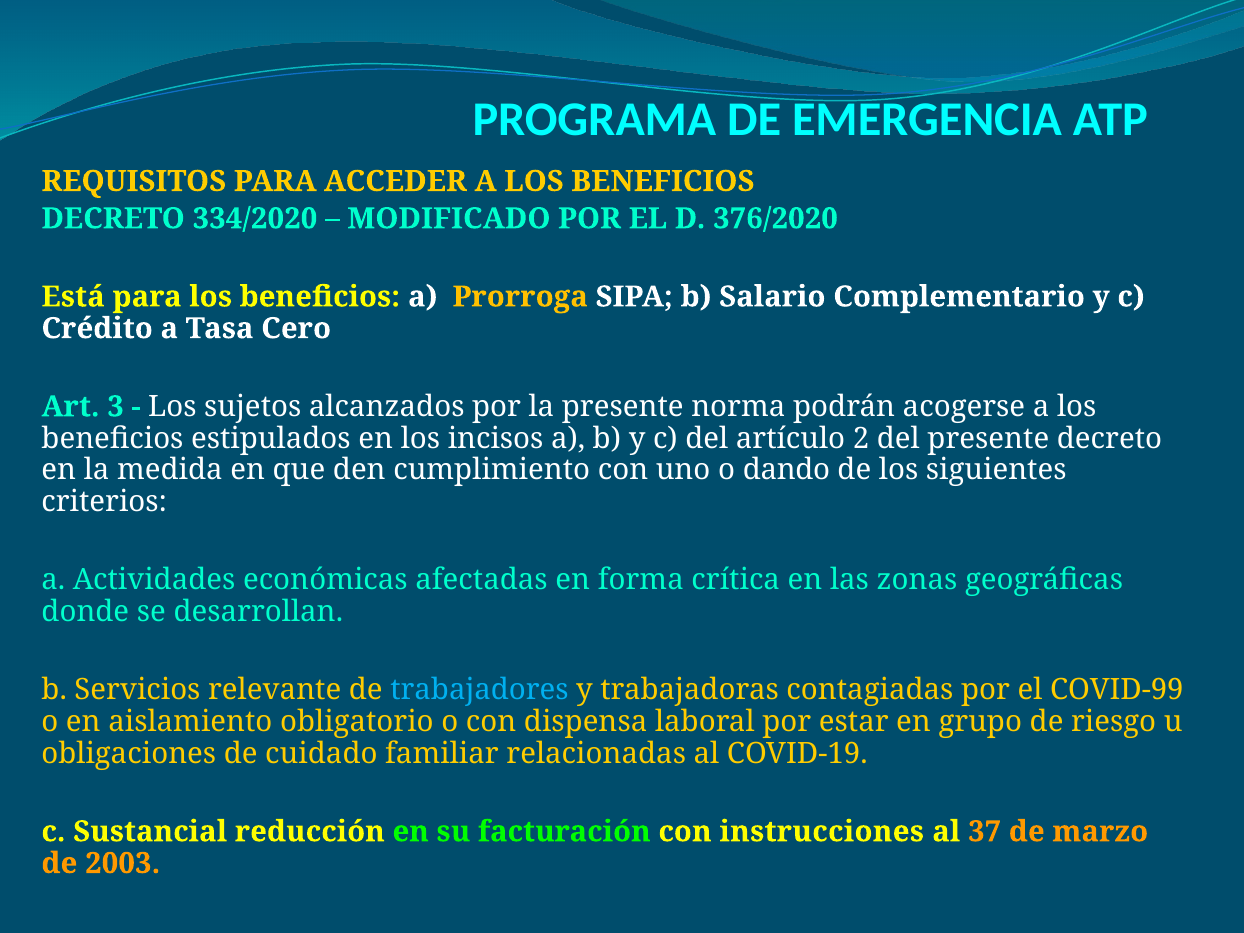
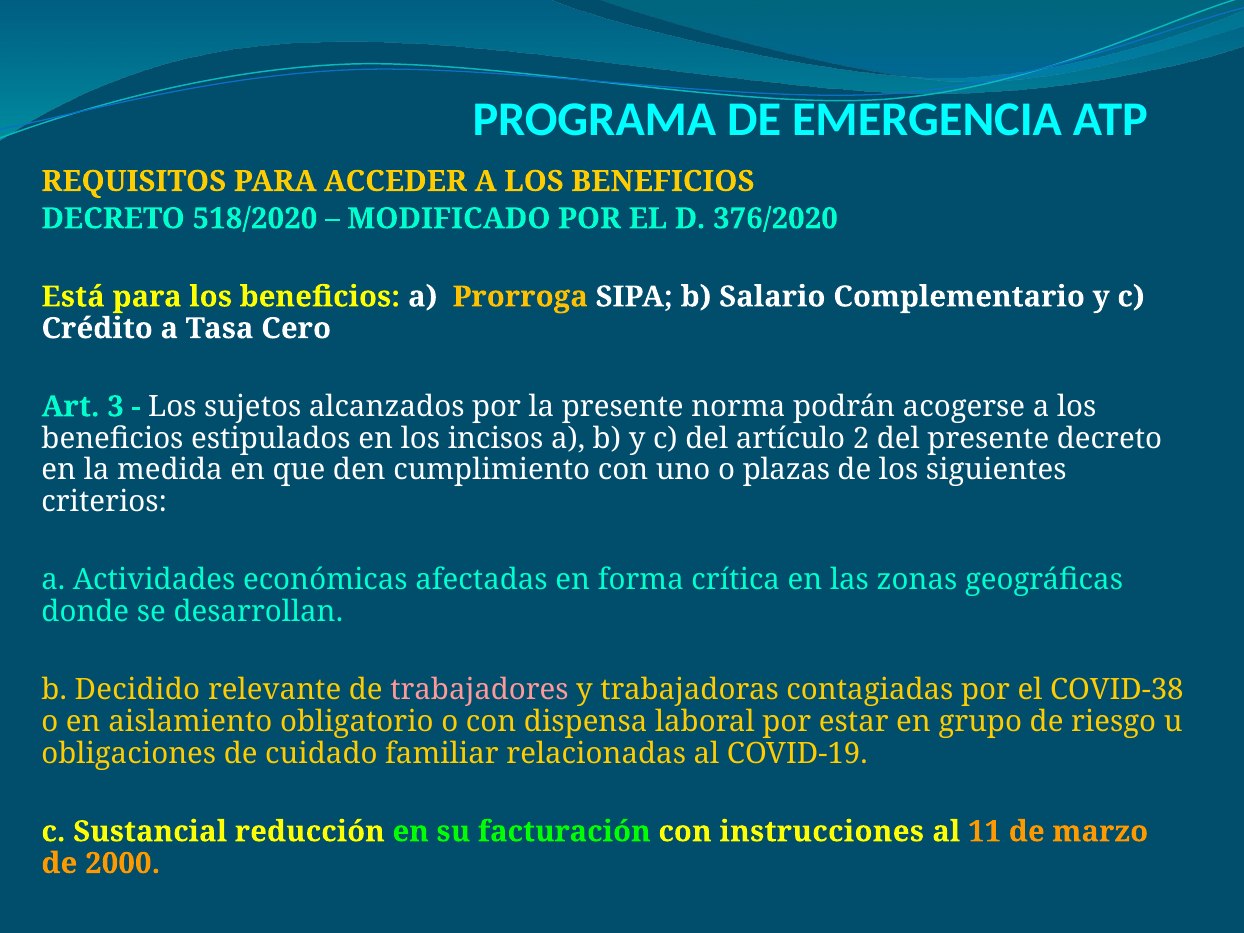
334/2020: 334/2020 -> 518/2020
dando: dando -> plazas
Servicios: Servicios -> Decidido
trabajadores colour: light blue -> pink
COVID-99: COVID-99 -> COVID-38
37: 37 -> 11
2003: 2003 -> 2000
